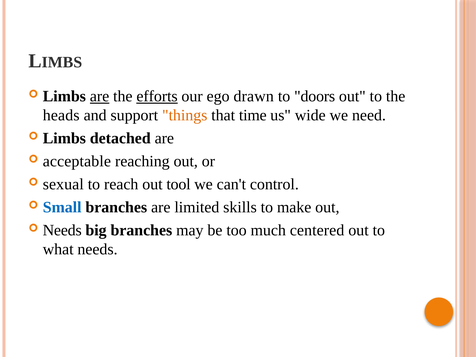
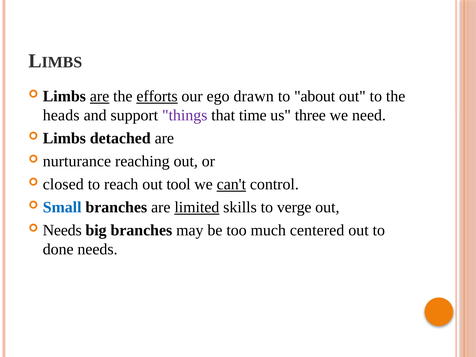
doors: doors -> about
things colour: orange -> purple
wide: wide -> three
acceptable: acceptable -> nurturance
sexual: sexual -> closed
can't underline: none -> present
limited underline: none -> present
make: make -> verge
what: what -> done
